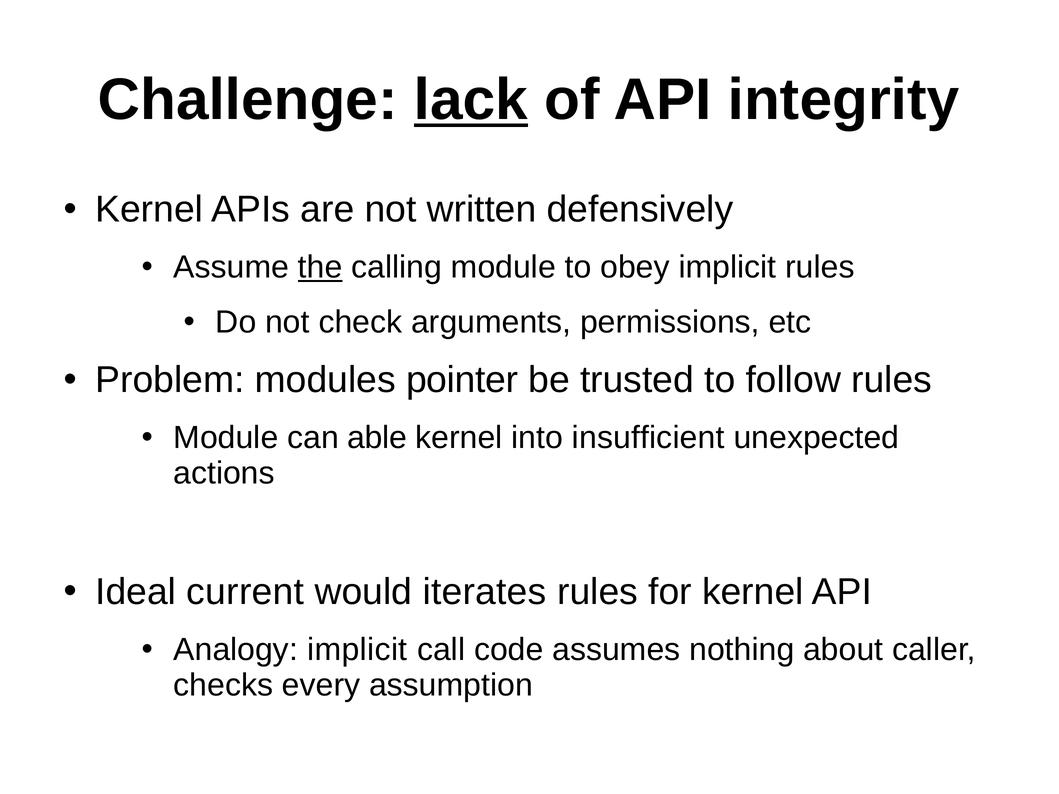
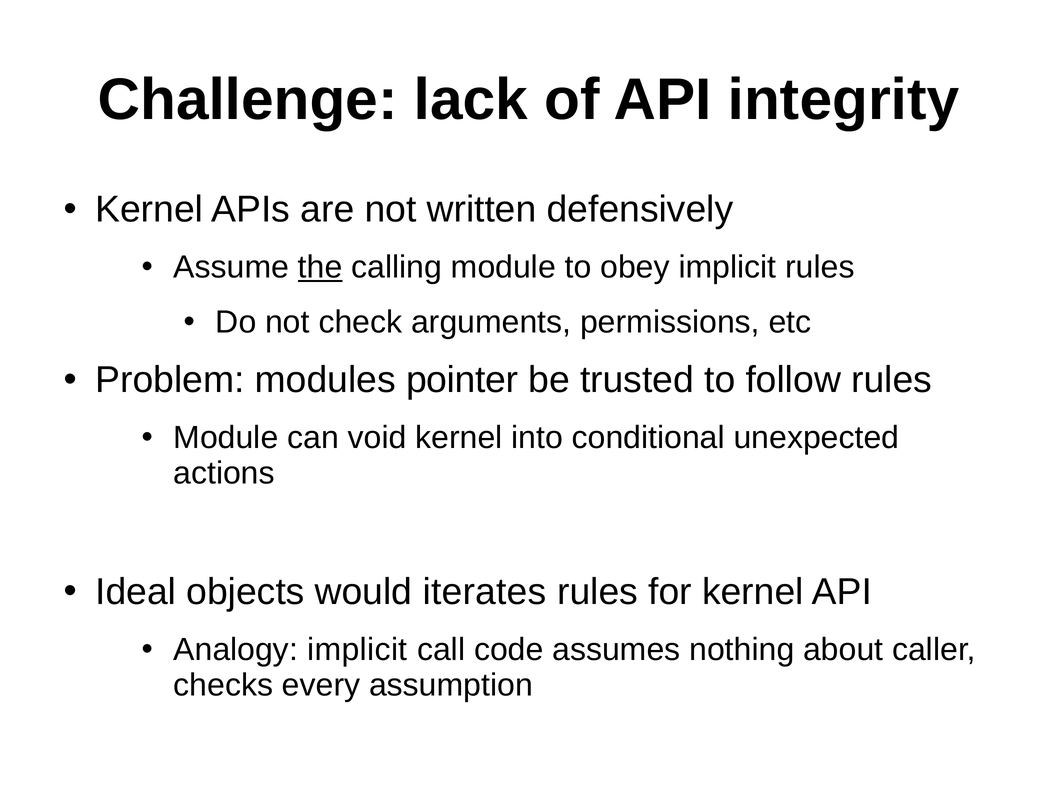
lack underline: present -> none
able: able -> void
insufficient: insufficient -> conditional
current: current -> objects
